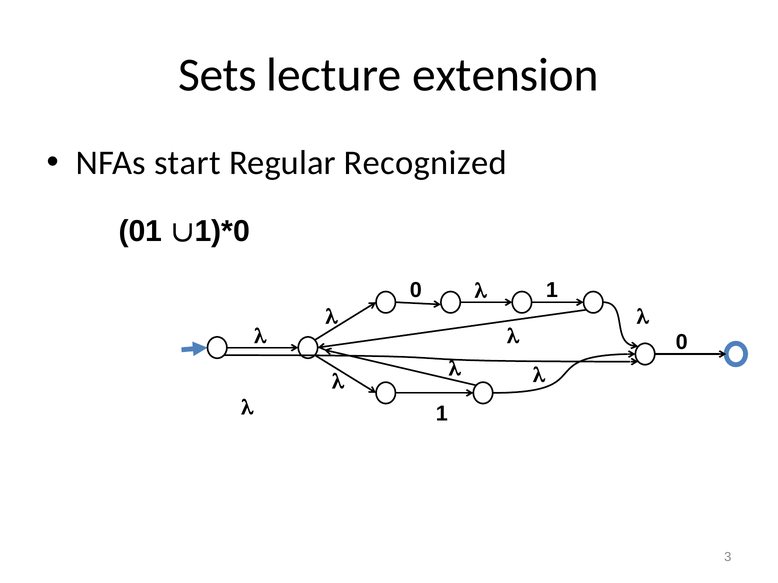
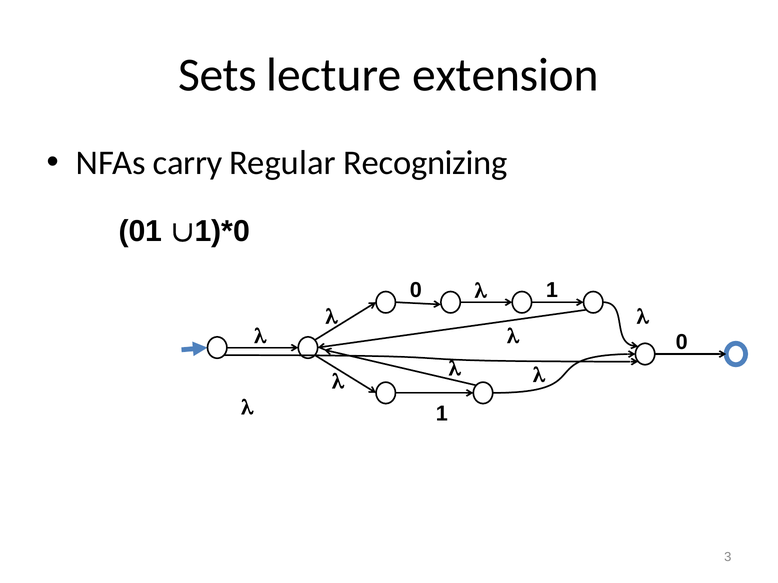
start: start -> carry
Recognized: Recognized -> Recognizing
